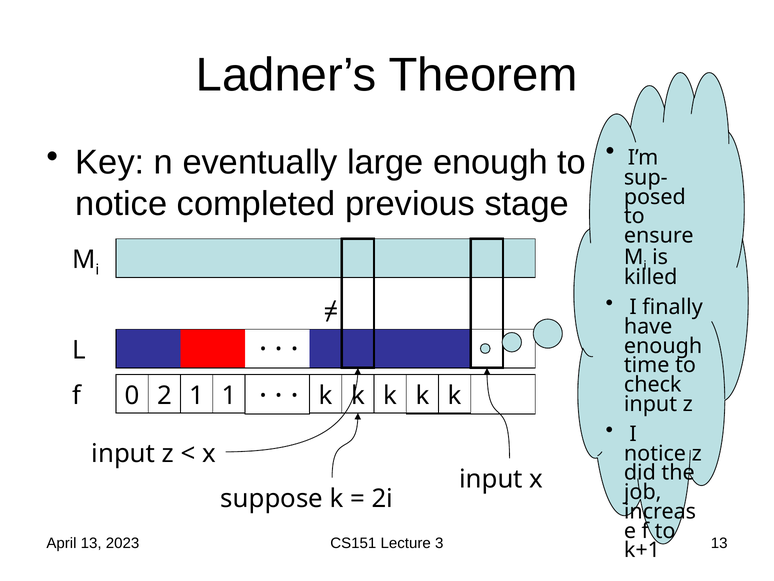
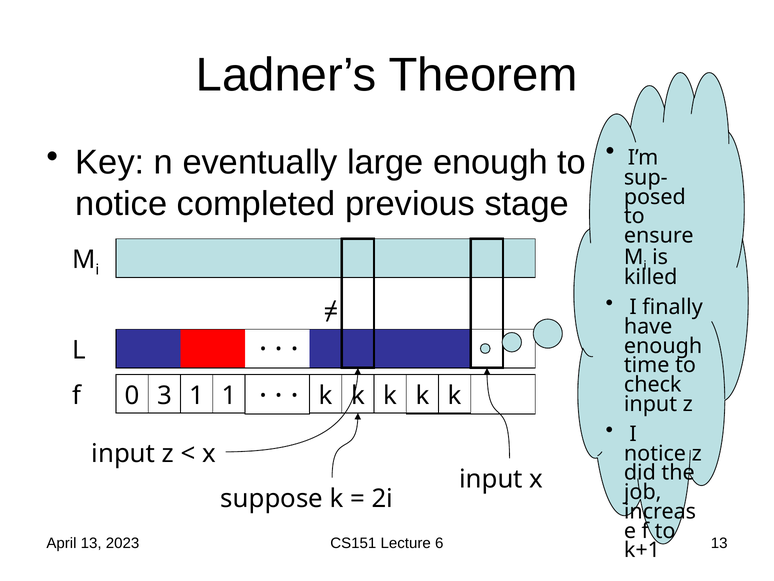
2: 2 -> 3
3: 3 -> 6
